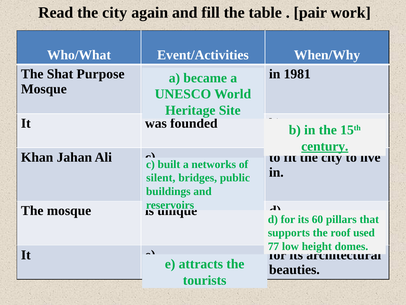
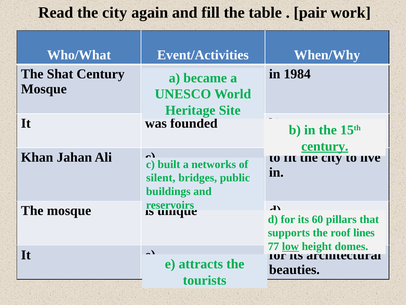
Shat Purpose: Purpose -> Century
1981: 1981 -> 1984
used: used -> lines
low underline: none -> present
